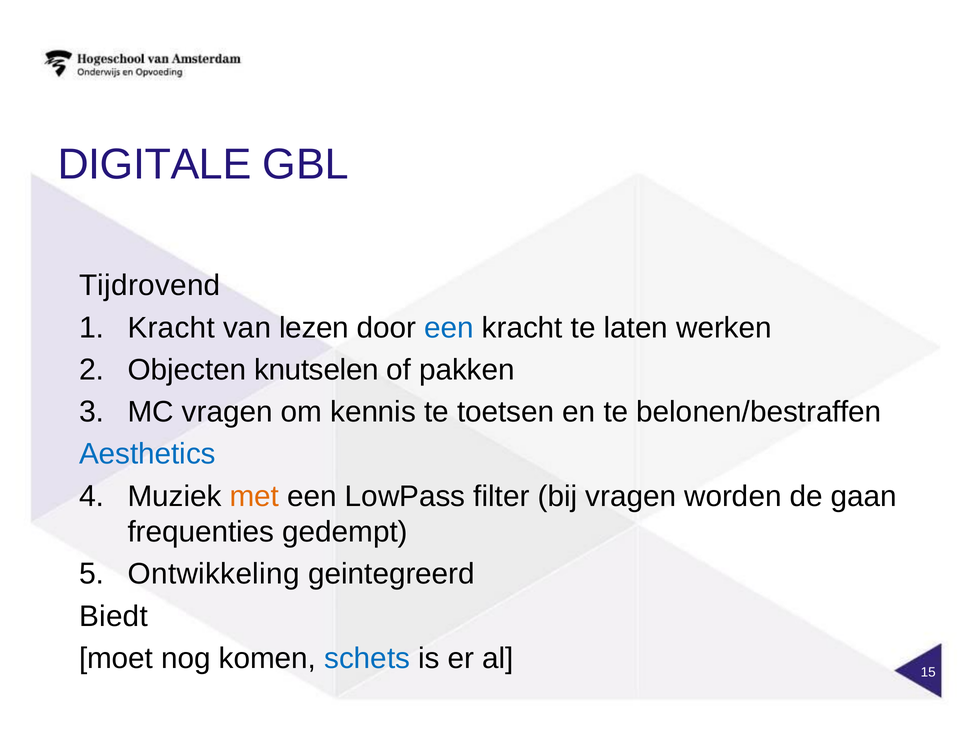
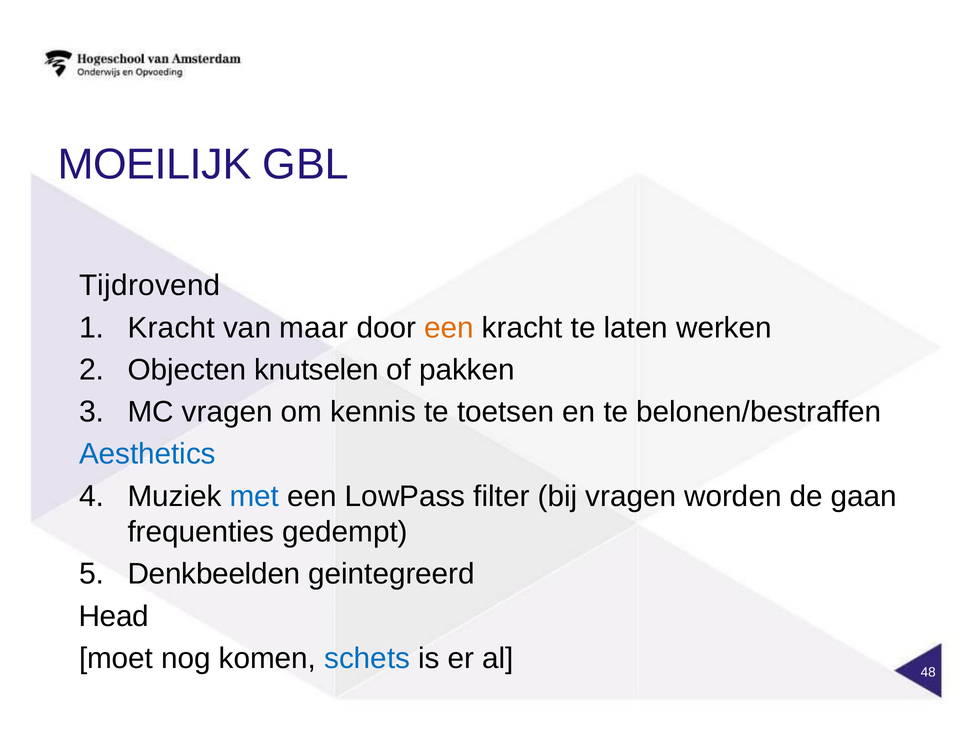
DIGITALE: DIGITALE -> MOEILIJK
lezen: lezen -> maar
een at (449, 328) colour: blue -> orange
met colour: orange -> blue
Ontwikkeling: Ontwikkeling -> Denkbeelden
Biedt: Biedt -> Head
15: 15 -> 48
